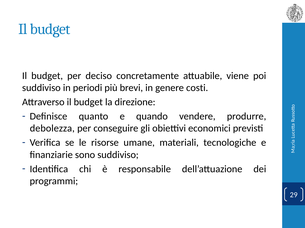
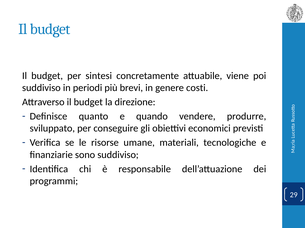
deciso: deciso -> sintesi
debolezza: debolezza -> sviluppato
